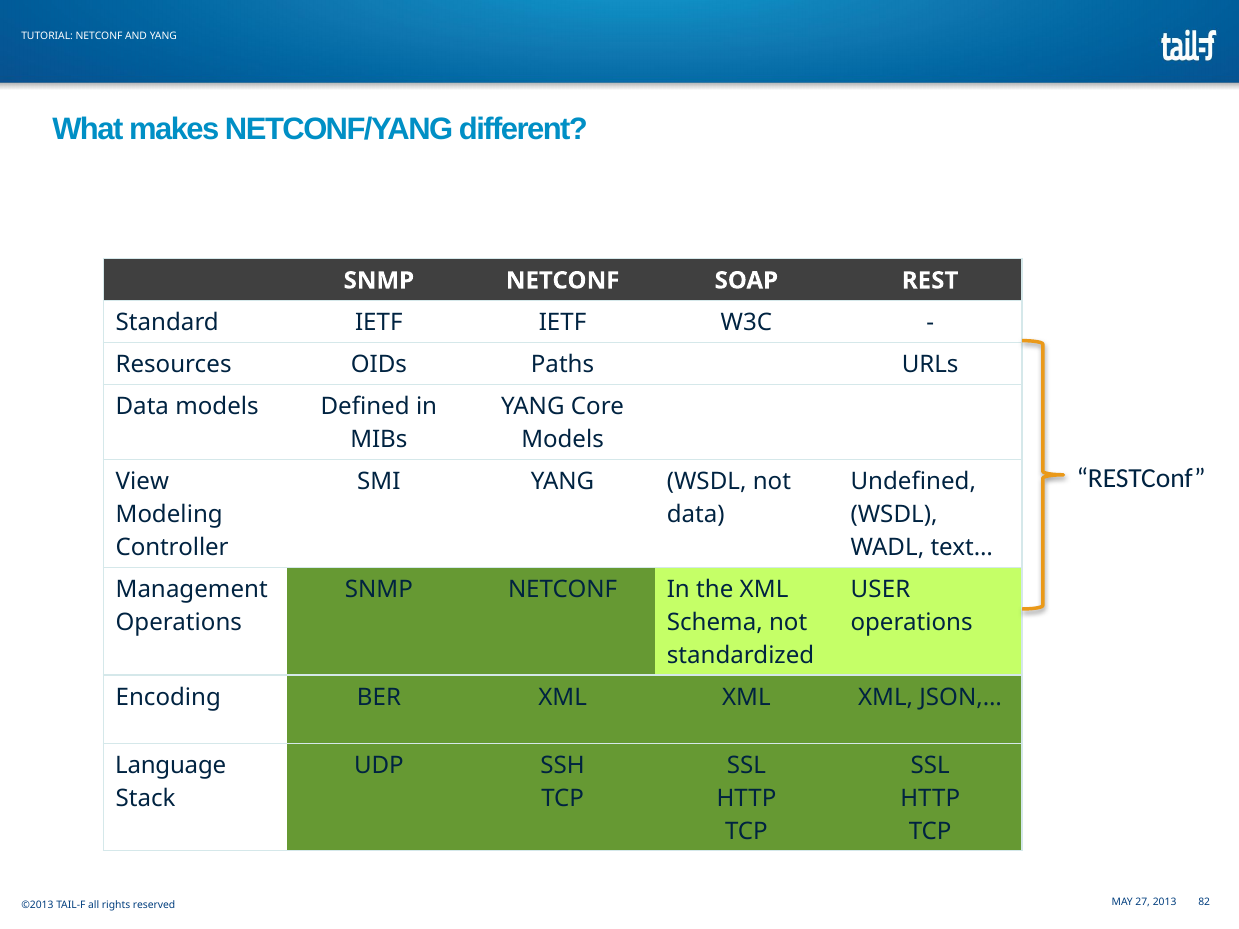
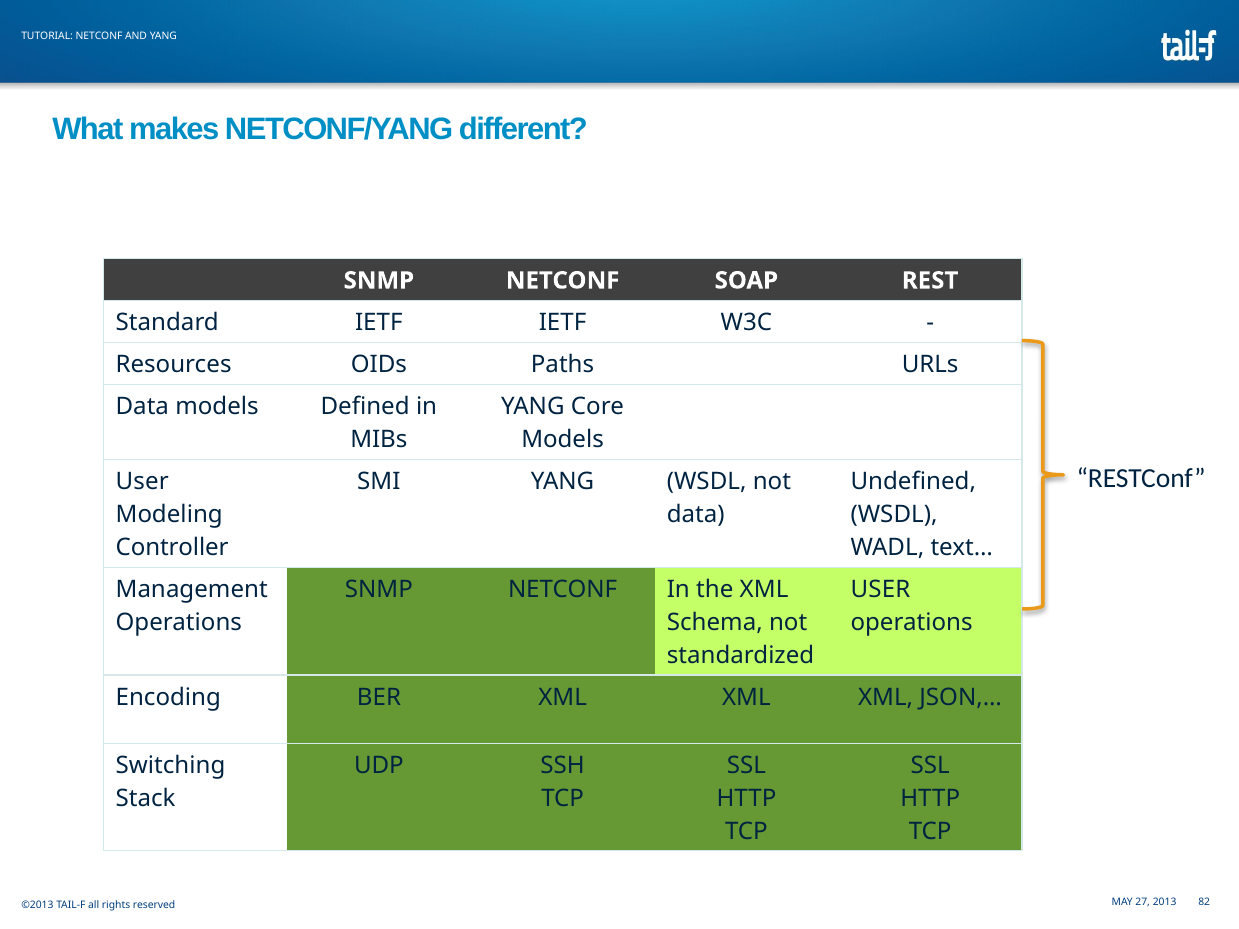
View at (142, 482): View -> User
Language: Language -> Switching
